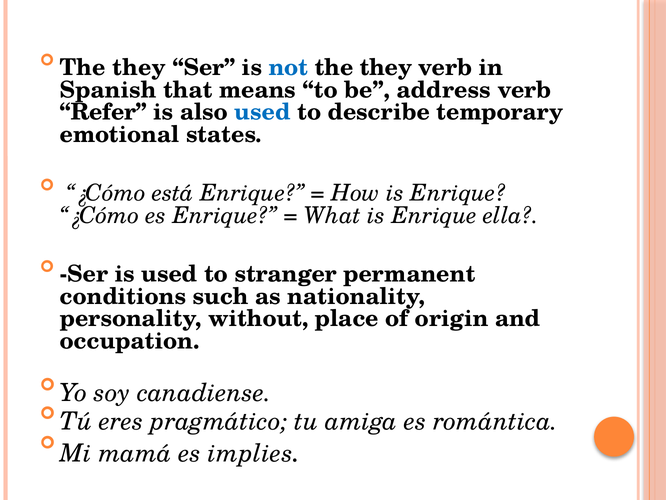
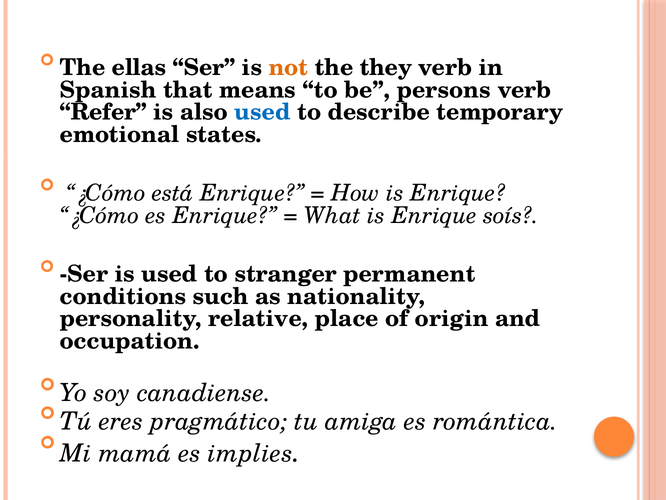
they at (139, 68): they -> ellas
not colour: blue -> orange
address: address -> persons
ella: ella -> soís
without: without -> relative
